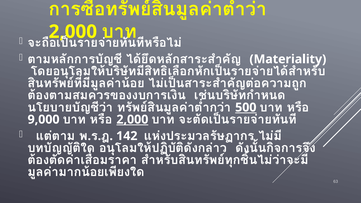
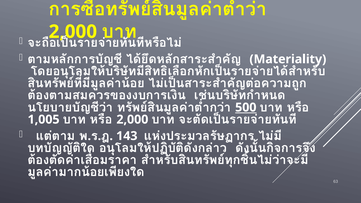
9,000: 9,000 -> 1,005
2,000 at (132, 120) underline: present -> none
142: 142 -> 143
